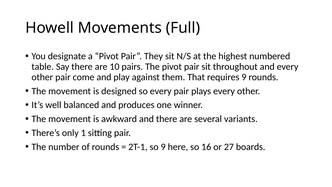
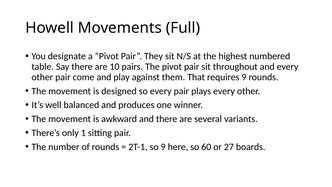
16: 16 -> 60
